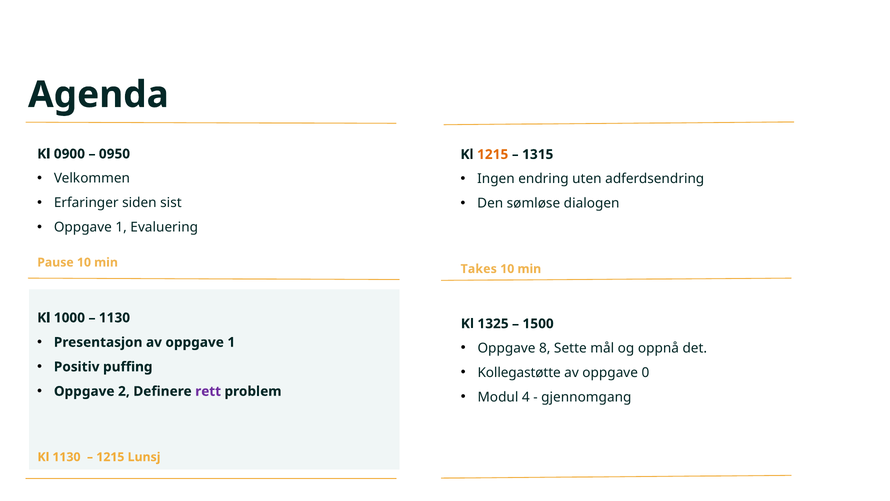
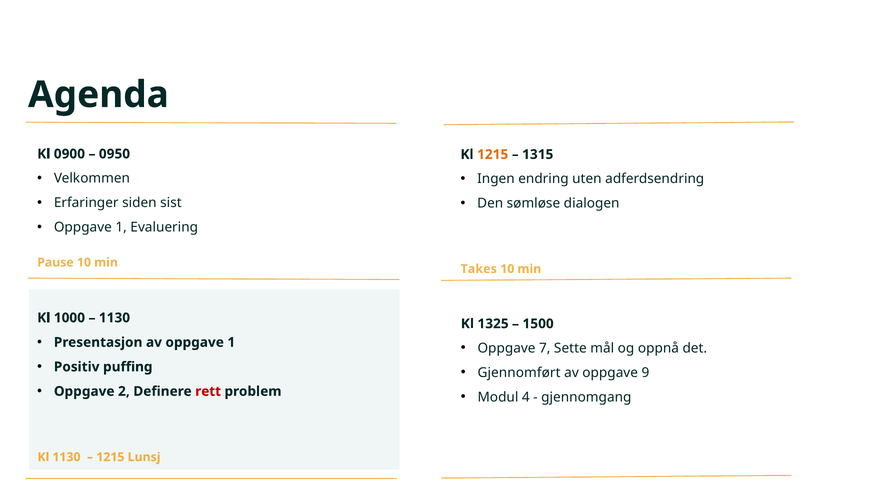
8: 8 -> 7
Kollegastøtte: Kollegastøtte -> Gjennomført
0: 0 -> 9
rett colour: purple -> red
